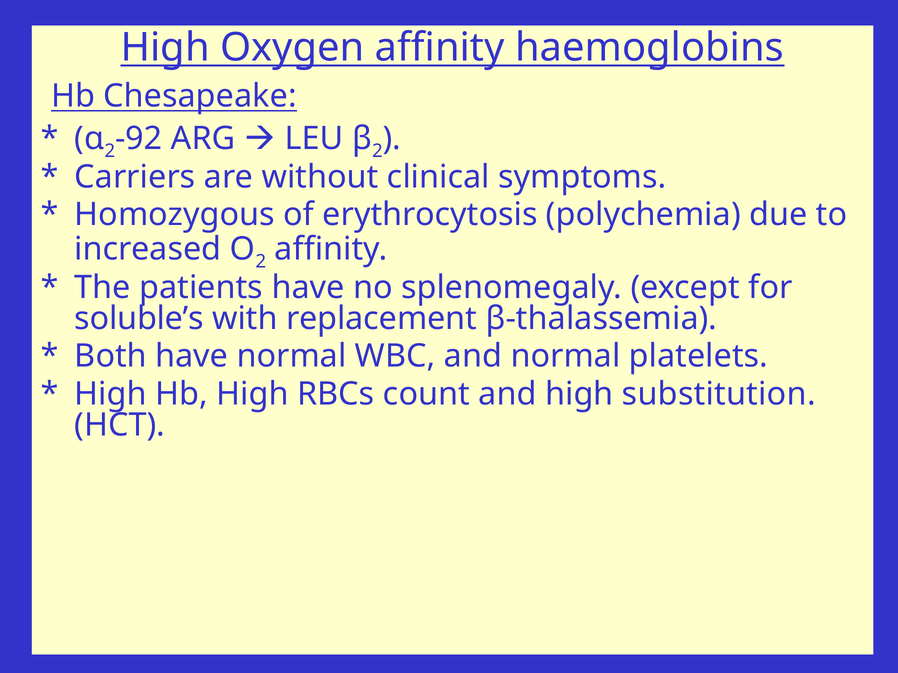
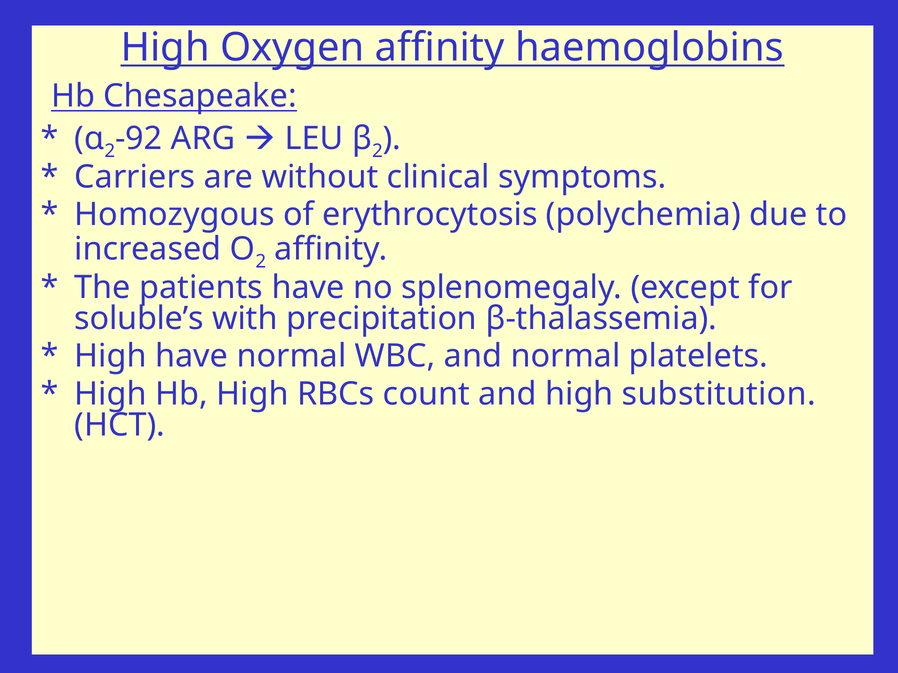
replacement: replacement -> precipitation
Both at (111, 357): Both -> High
